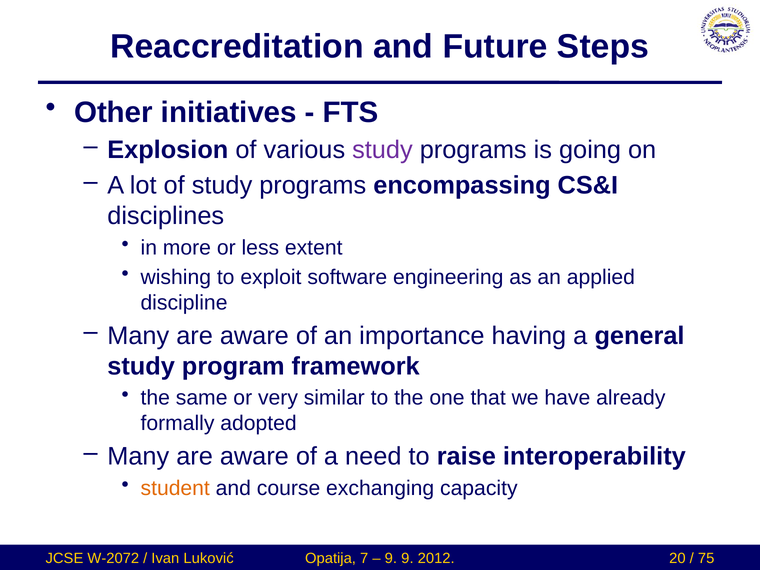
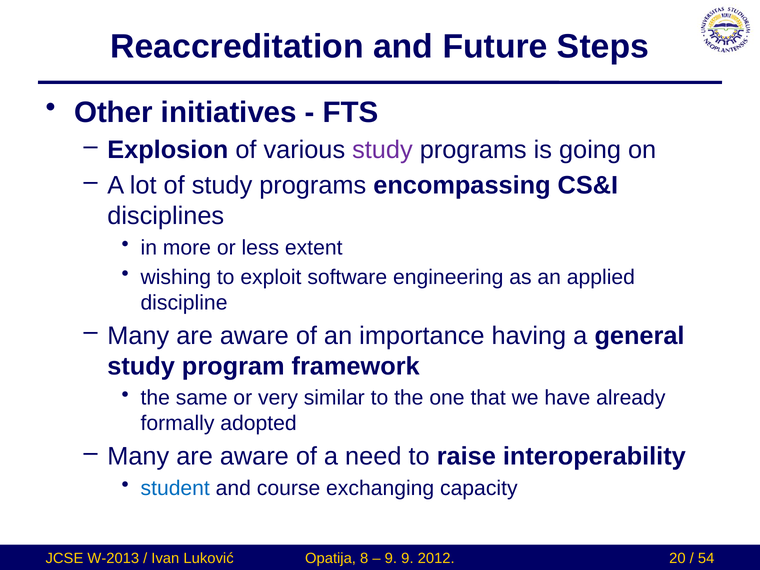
student colour: orange -> blue
W-2072: W-2072 -> W-2013
7: 7 -> 8
75: 75 -> 54
